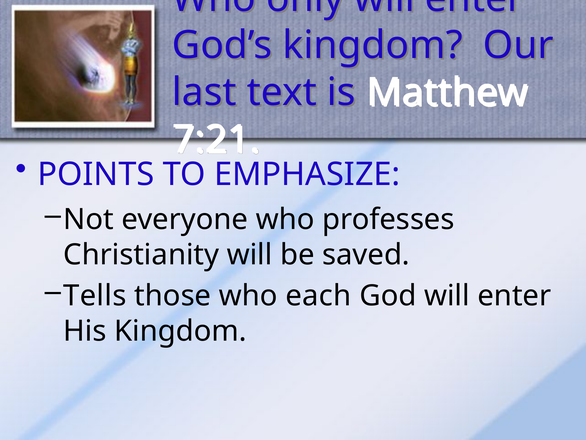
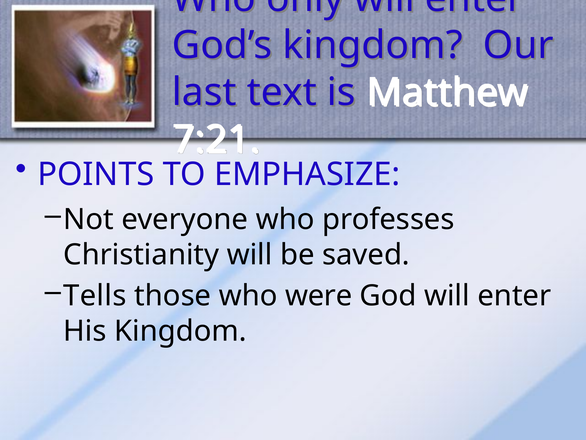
each: each -> were
